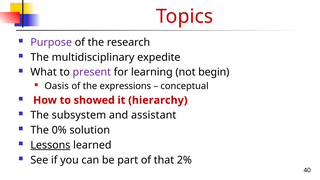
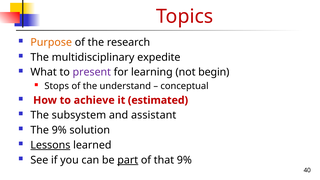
Purpose colour: purple -> orange
Oasis: Oasis -> Stops
expressions: expressions -> understand
showed: showed -> achieve
hierarchy: hierarchy -> estimated
The 0%: 0% -> 9%
part underline: none -> present
that 2%: 2% -> 9%
